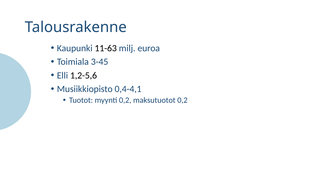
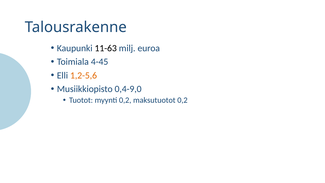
3-45: 3-45 -> 4-45
1,2-5,6 colour: black -> orange
0,4-4,1: 0,4-4,1 -> 0,4-9,0
